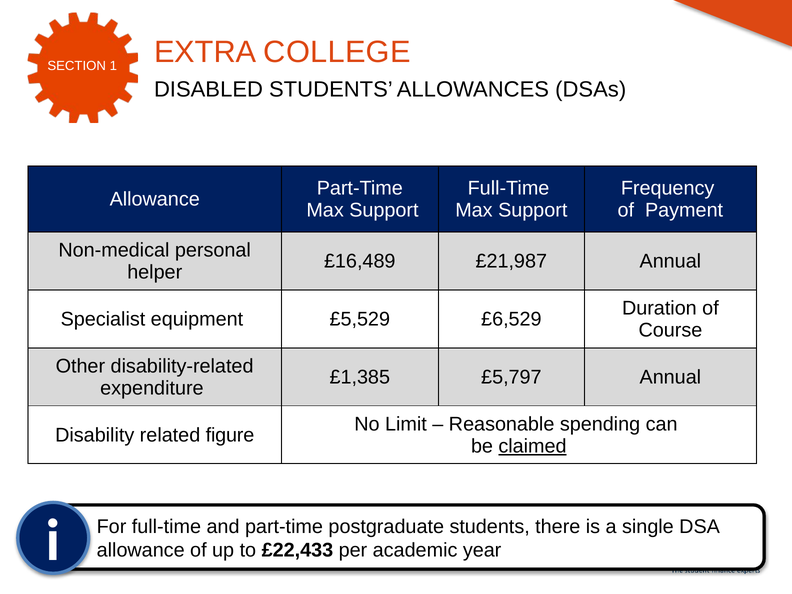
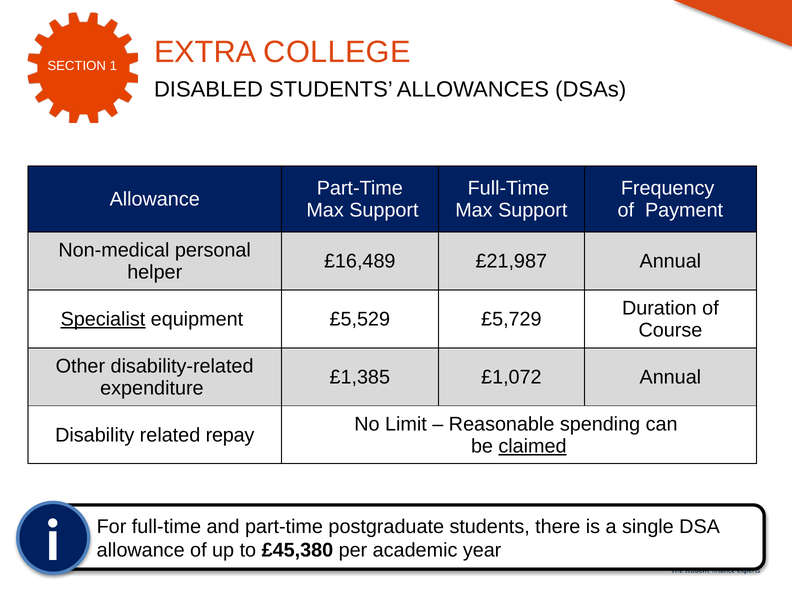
Specialist underline: none -> present
£6,529: £6,529 -> £5,729
£5,797: £5,797 -> £1,072
figure: figure -> repay
£22,433: £22,433 -> £45,380
